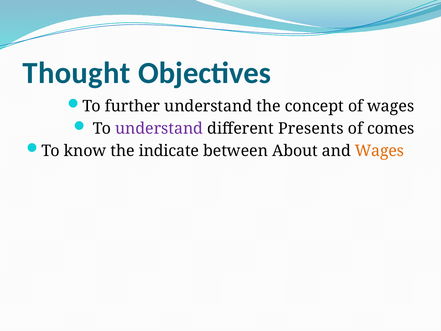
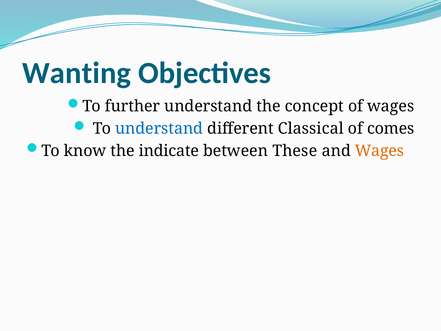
Thought: Thought -> Wanting
understand at (159, 128) colour: purple -> blue
Presents: Presents -> Classical
About: About -> These
